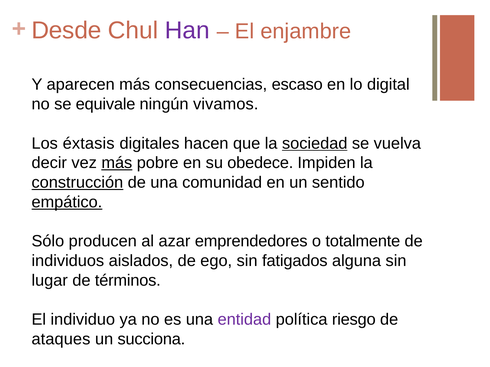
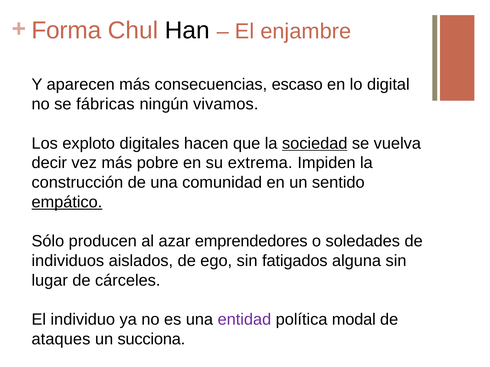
Desde: Desde -> Forma
Han colour: purple -> black
equivale: equivale -> fábricas
éxtasis: éxtasis -> exploto
más at (117, 163) underline: present -> none
obedece: obedece -> extrema
construcción underline: present -> none
totalmente: totalmente -> soledades
términos: términos -> cárceles
riesgo: riesgo -> modal
